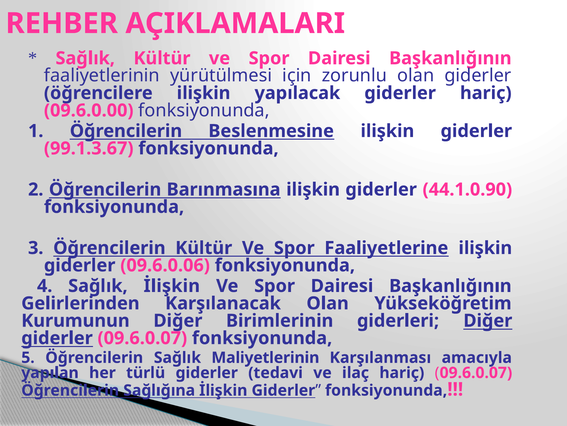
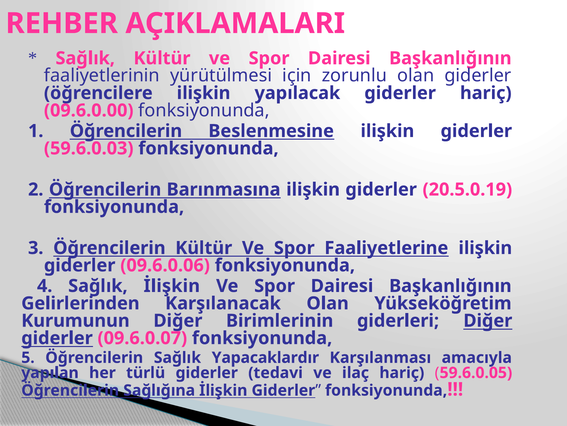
99.1.3.67: 99.1.3.67 -> 59.6.0.03
44.1.0.90: 44.1.0.90 -> 20.5.0.19
Maliyetlerinin: Maliyetlerinin -> Yapacaklardır
09.6.0.07 at (476, 372): 09.6.0.07 -> 59.6.0.05
